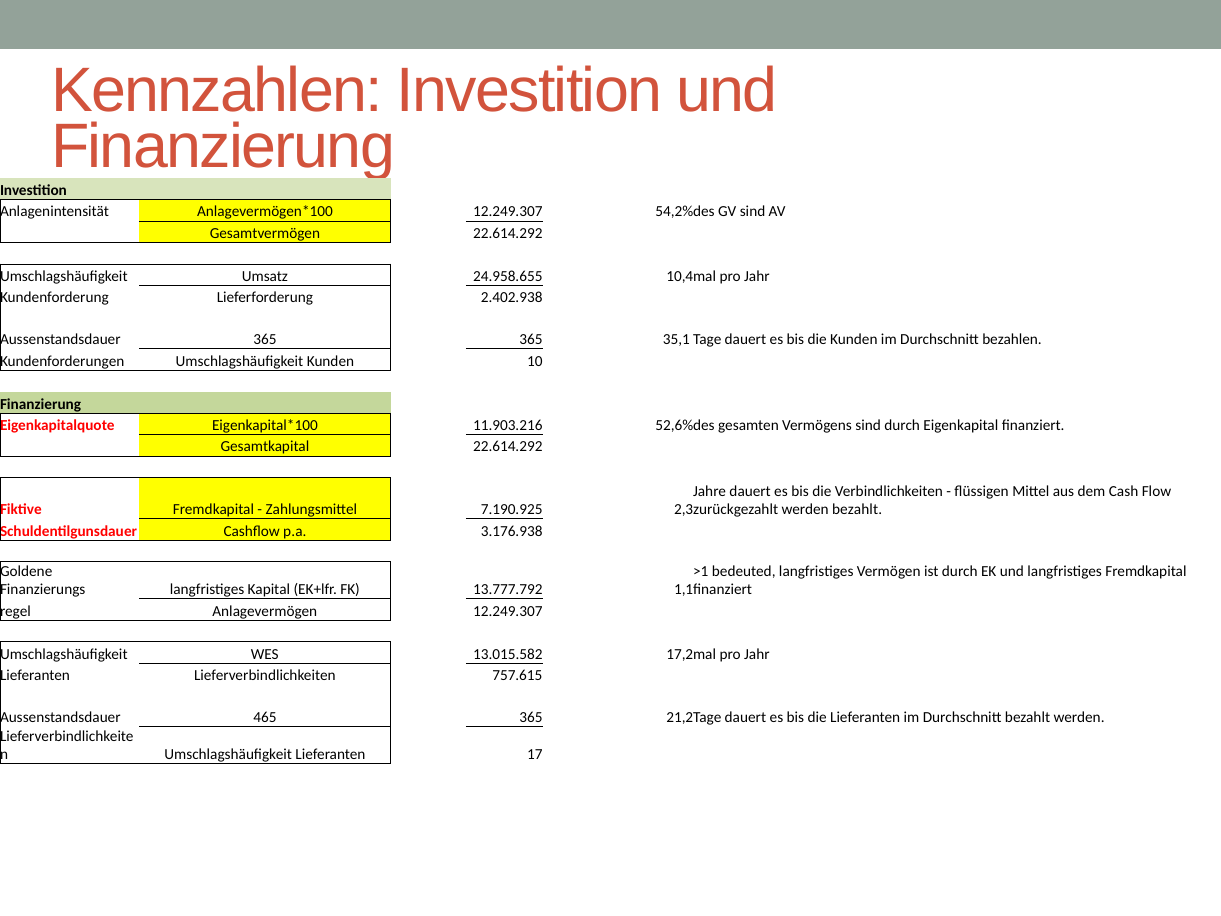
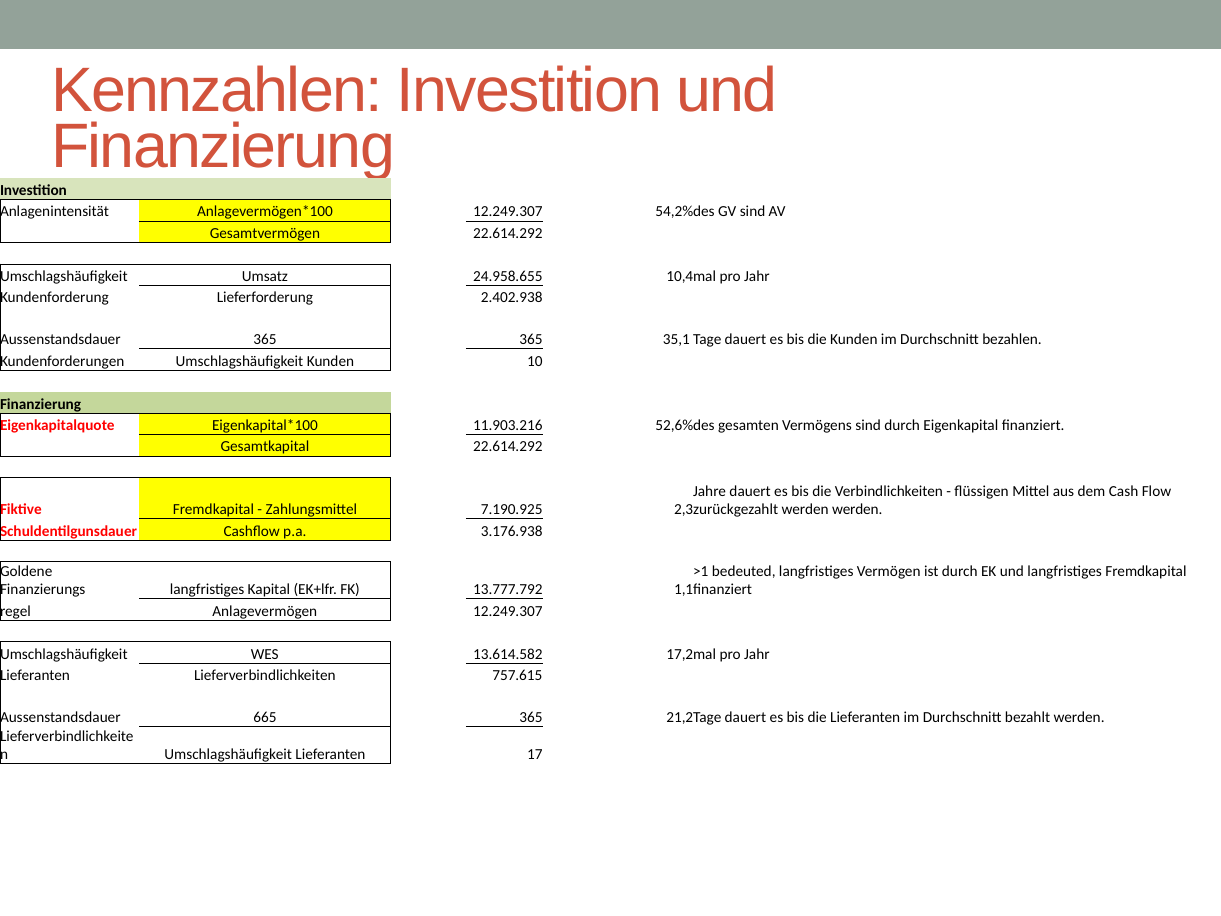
werden bezahlt: bezahlt -> werden
13.015.582: 13.015.582 -> 13.614.582
465: 465 -> 665
